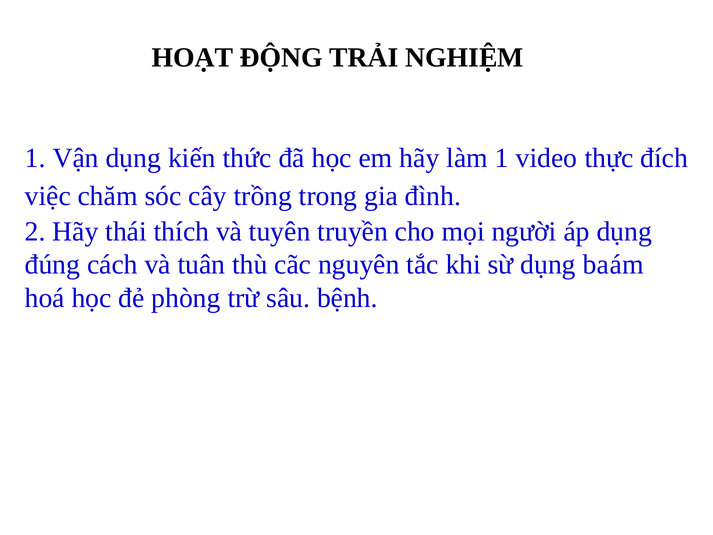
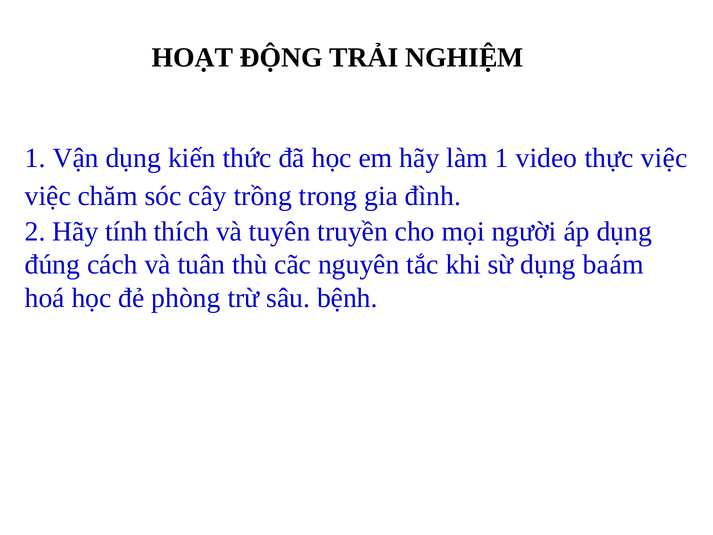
thực đích: đích -> việc
thái: thái -> tính
